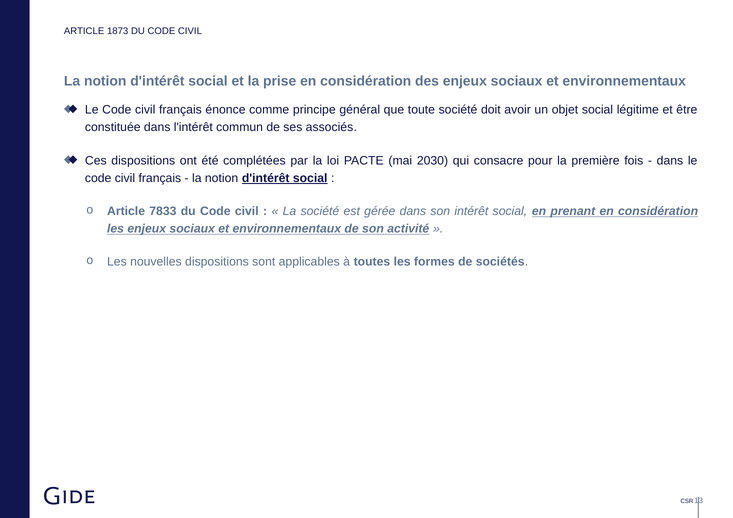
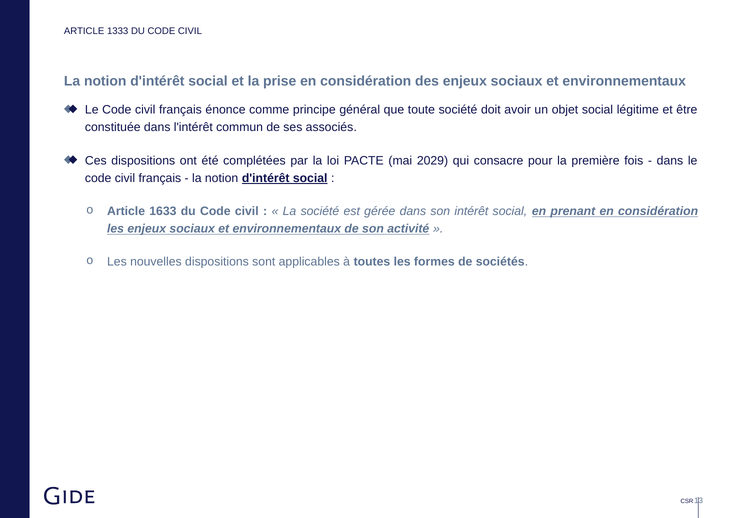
1873: 1873 -> 1333
2030: 2030 -> 2029
7833: 7833 -> 1633
